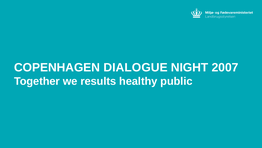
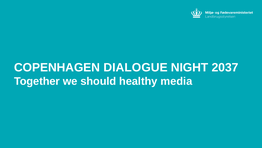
2007: 2007 -> 2037
results: results -> should
public: public -> media
